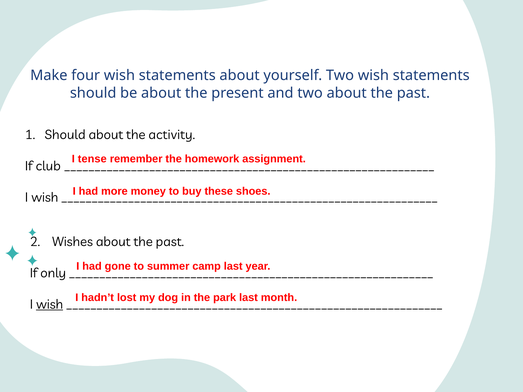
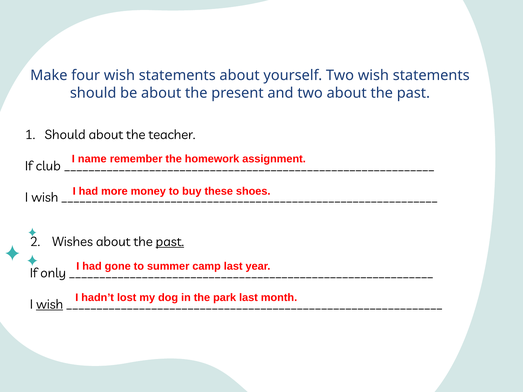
activity: activity -> teacher
tense: tense -> name
past at (170, 242) underline: none -> present
